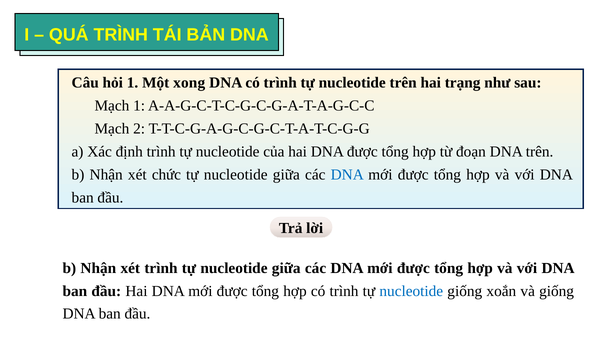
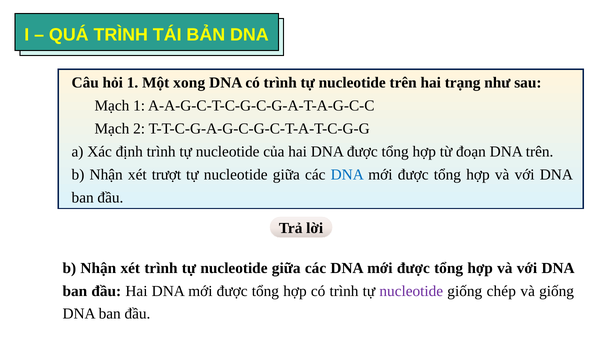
chức: chức -> trượt
nucleotide at (411, 291) colour: blue -> purple
xoắn: xoắn -> chép
